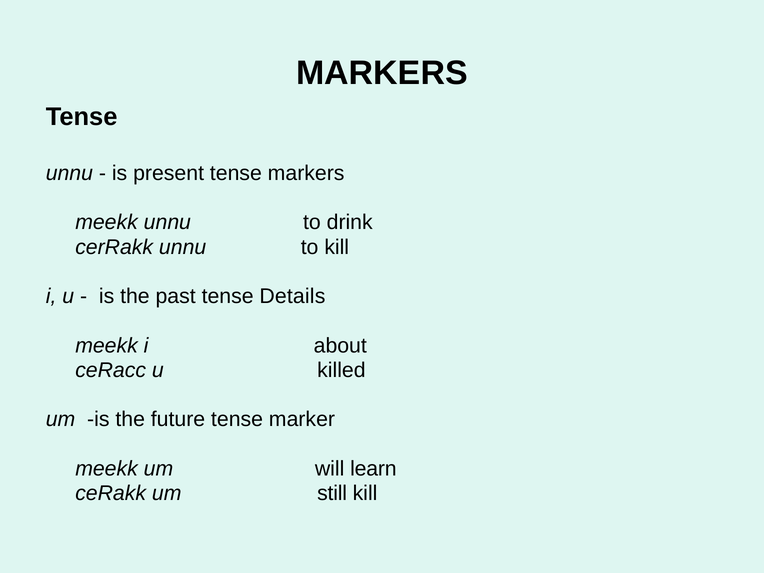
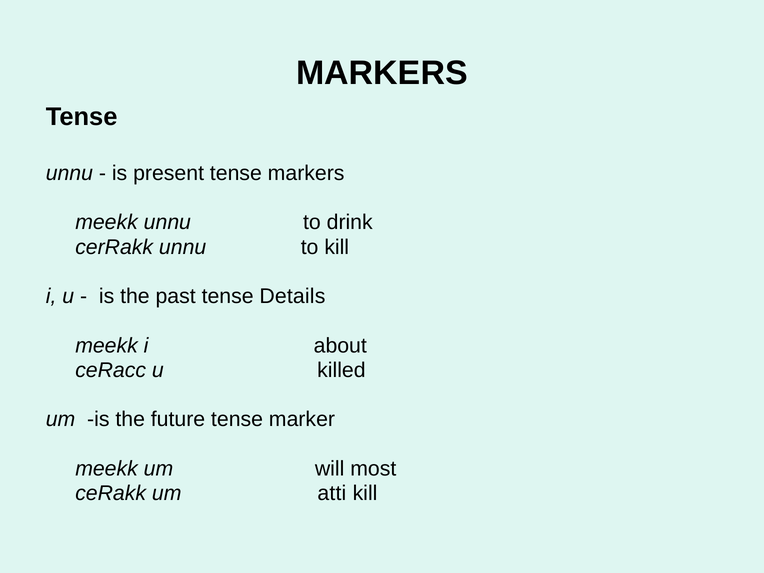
learn: learn -> most
still: still -> atti
